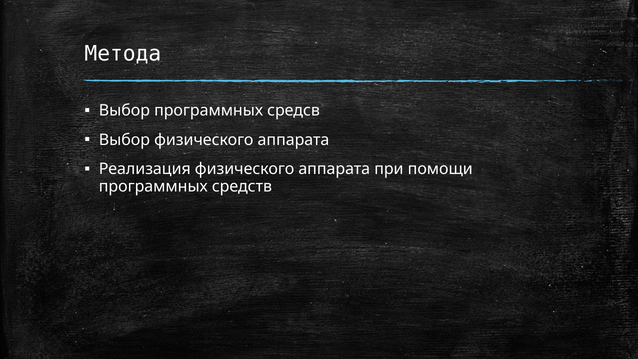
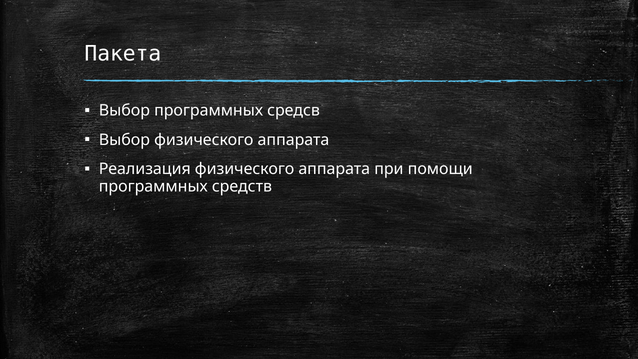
Метода: Метода -> Пакета
